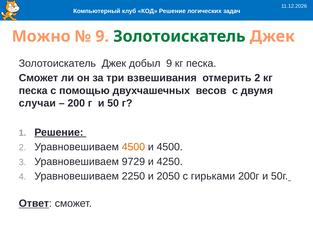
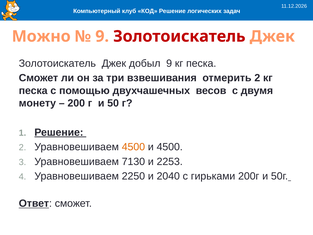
Золотоискатель at (179, 36) colour: green -> red
случаи: случаи -> монету
9729: 9729 -> 7130
4250: 4250 -> 2253
2050: 2050 -> 2040
